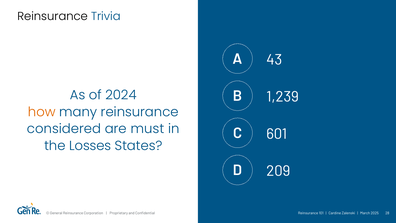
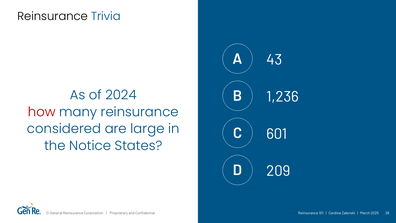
1,239: 1,239 -> 1,236
how colour: orange -> red
must: must -> large
Losses: Losses -> Notice
